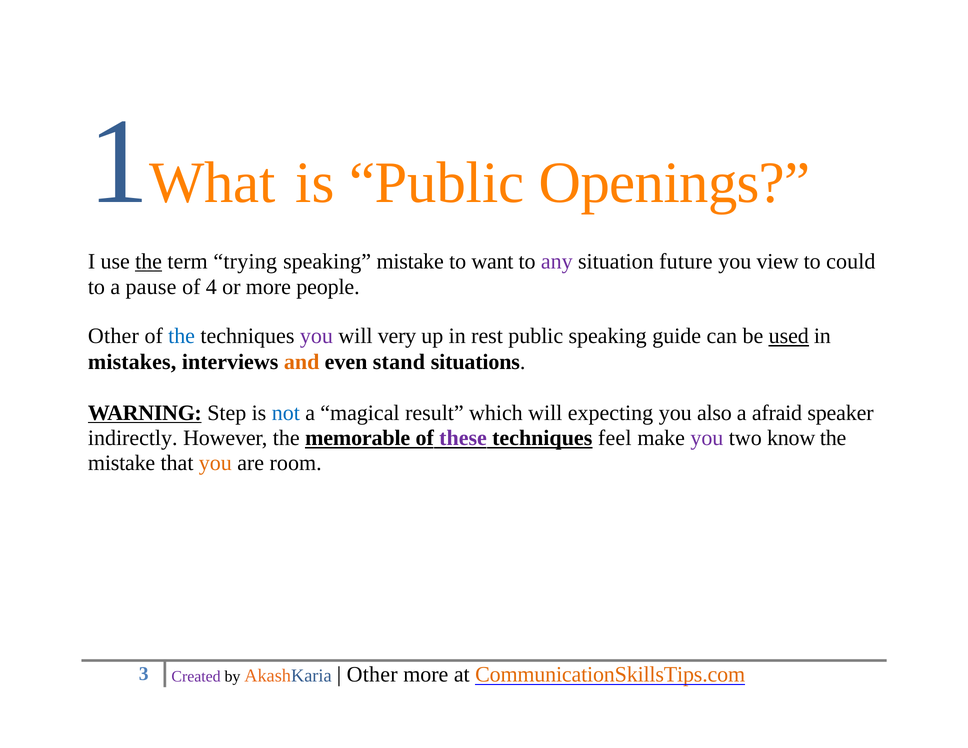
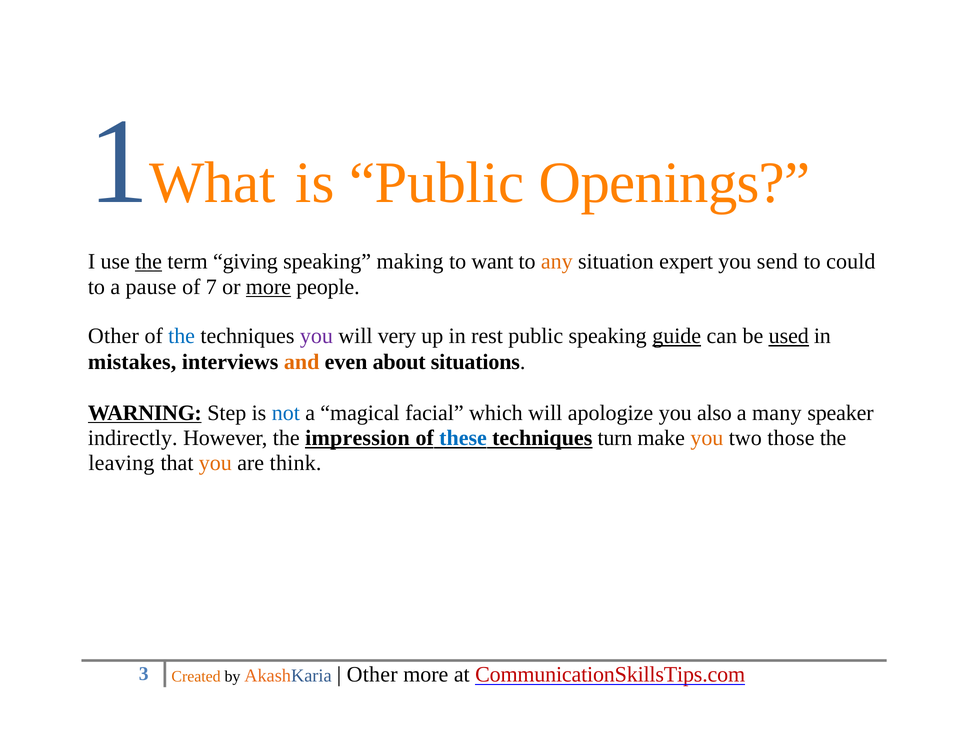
trying: trying -> giving
speaking mistake: mistake -> making
any colour: purple -> orange
future: future -> expert
view: view -> send
4: 4 -> 7
more at (268, 287) underline: none -> present
guide underline: none -> present
stand: stand -> about
result: result -> facial
expecting: expecting -> apologize
afraid: afraid -> many
memorable: memorable -> impression
these colour: purple -> blue
feel: feel -> turn
you at (707, 438) colour: purple -> orange
know: know -> those
mistake at (122, 463): mistake -> leaving
room: room -> think
Created colour: purple -> orange
CommunicationSkillsTips.com colour: orange -> red
